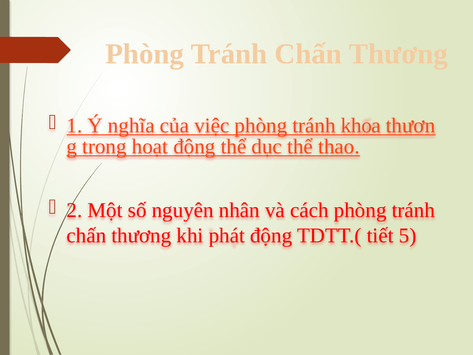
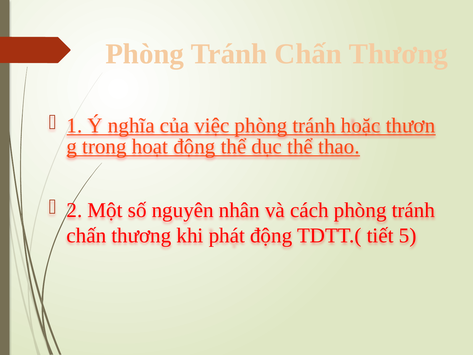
khoa: khoa -> hoặc
